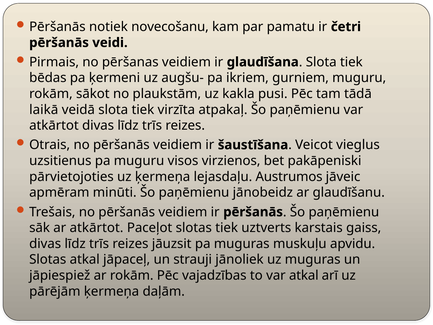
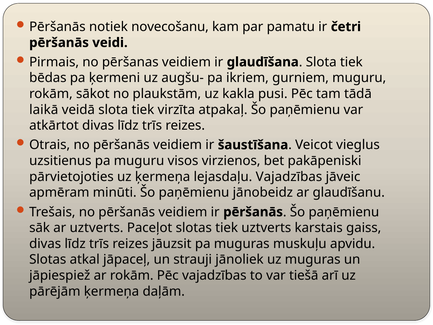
lejasdaļu Austrumos: Austrumos -> Vajadzības
ar atkārtot: atkārtot -> uztverts
var atkal: atkal -> tiešā
